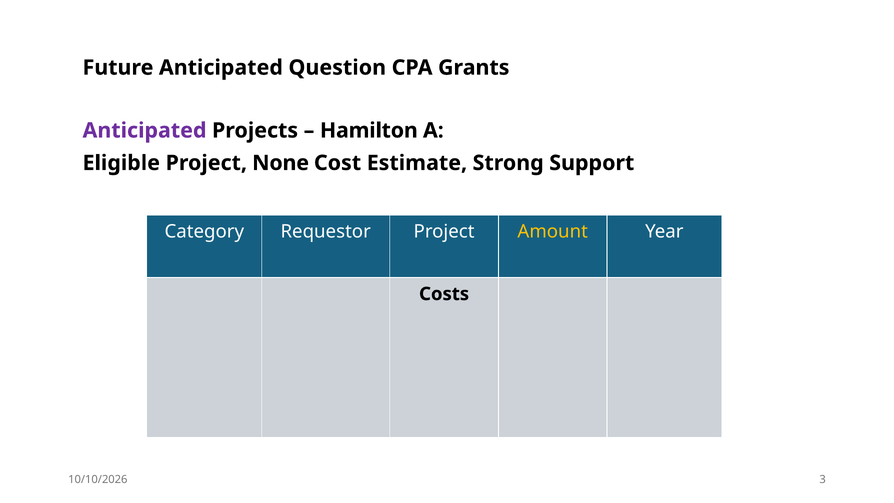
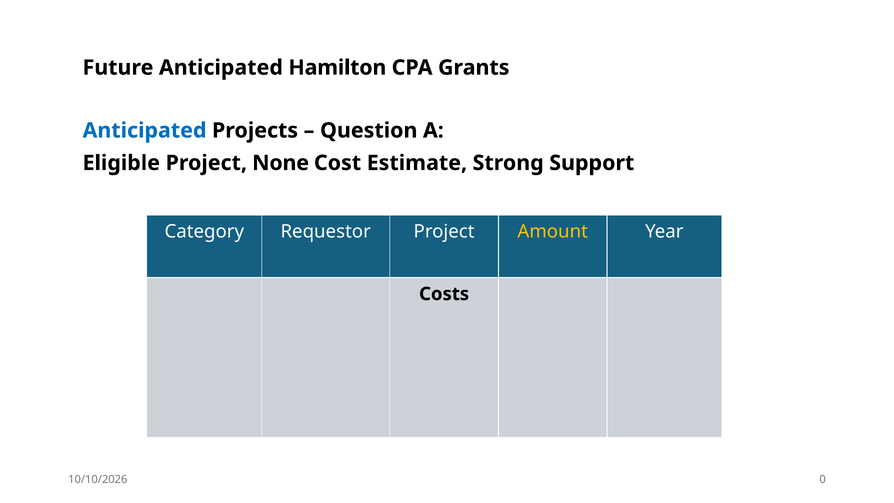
Question: Question -> Hamilton
Anticipated at (145, 130) colour: purple -> blue
Hamilton: Hamilton -> Question
3: 3 -> 0
